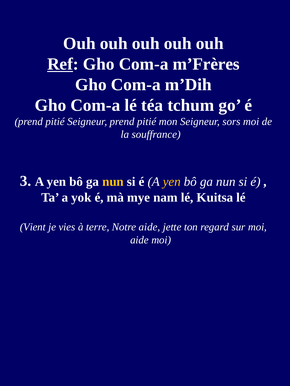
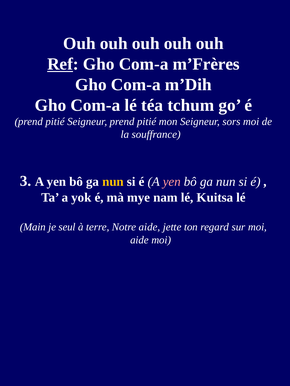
yen at (172, 182) colour: yellow -> pink
Vient: Vient -> Main
vies: vies -> seul
